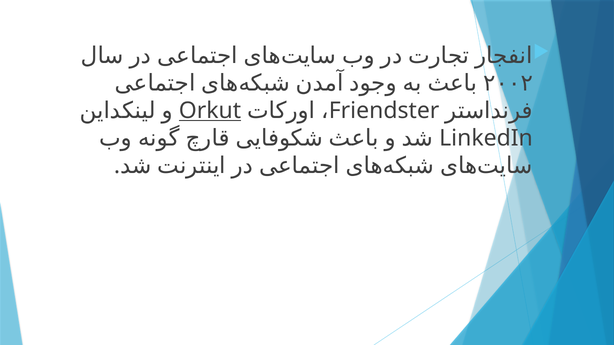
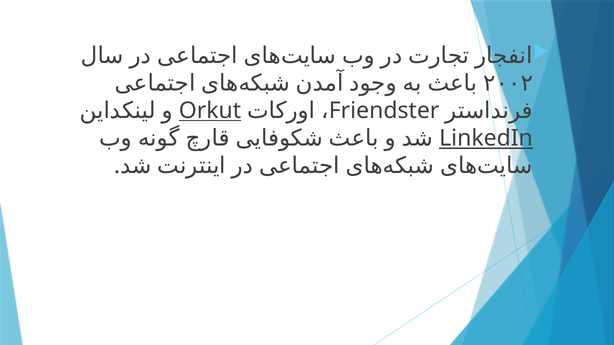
LinkedIn underline: none -> present
